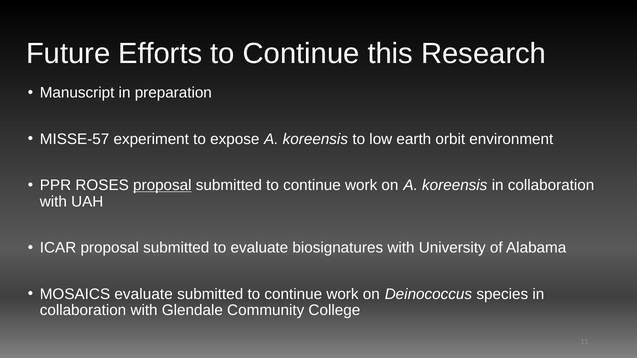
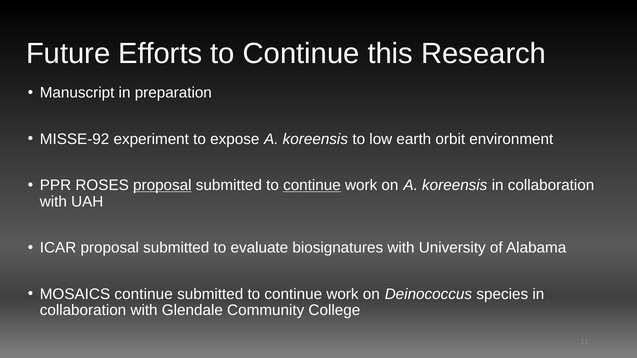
MISSE-57: MISSE-57 -> MISSE-92
continue at (312, 185) underline: none -> present
MOSAICS evaluate: evaluate -> continue
